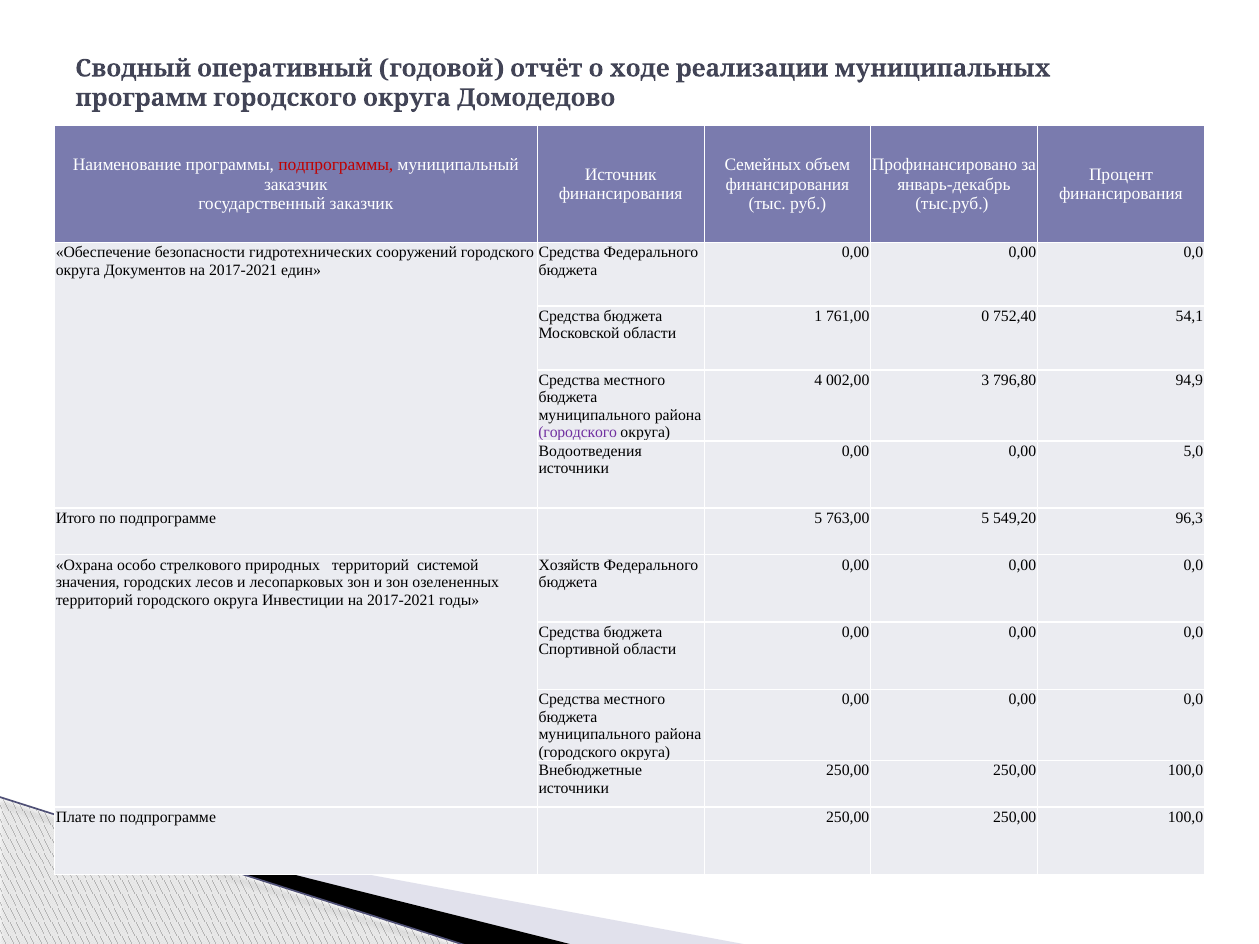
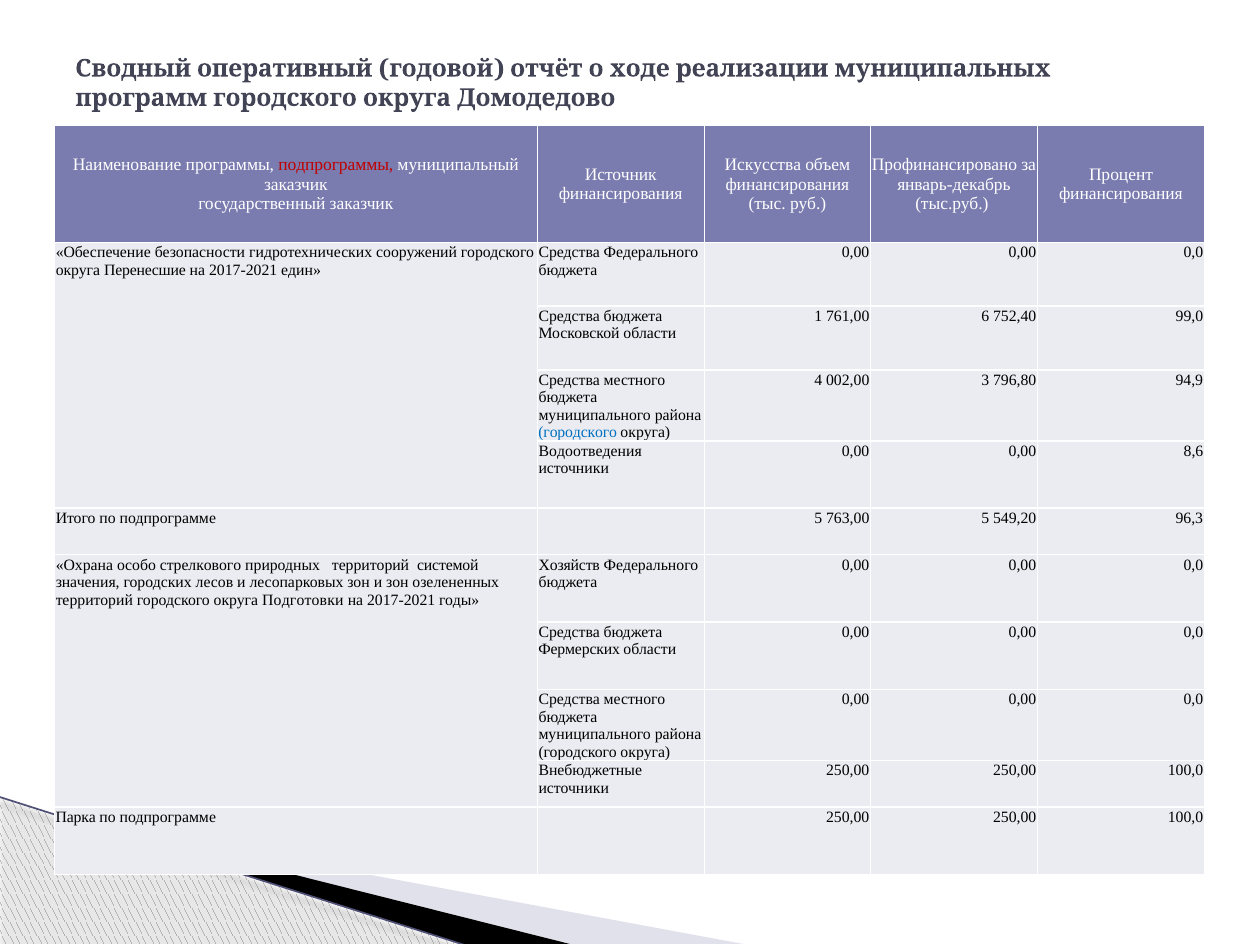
Семейных: Семейных -> Искусства
Документов: Документов -> Перенесшие
0: 0 -> 6
54,1: 54,1 -> 99,0
городского at (578, 432) colour: purple -> blue
5,0: 5,0 -> 8,6
Инвестиции: Инвестиции -> Подготовки
Спортивной: Спортивной -> Фермерских
Плате: Плате -> Парка
